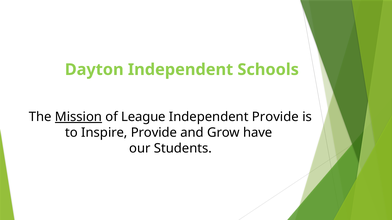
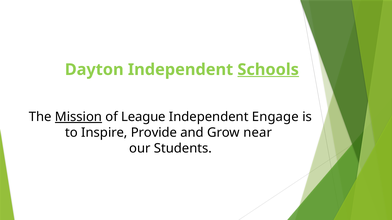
Schools underline: none -> present
Independent Provide: Provide -> Engage
have: have -> near
